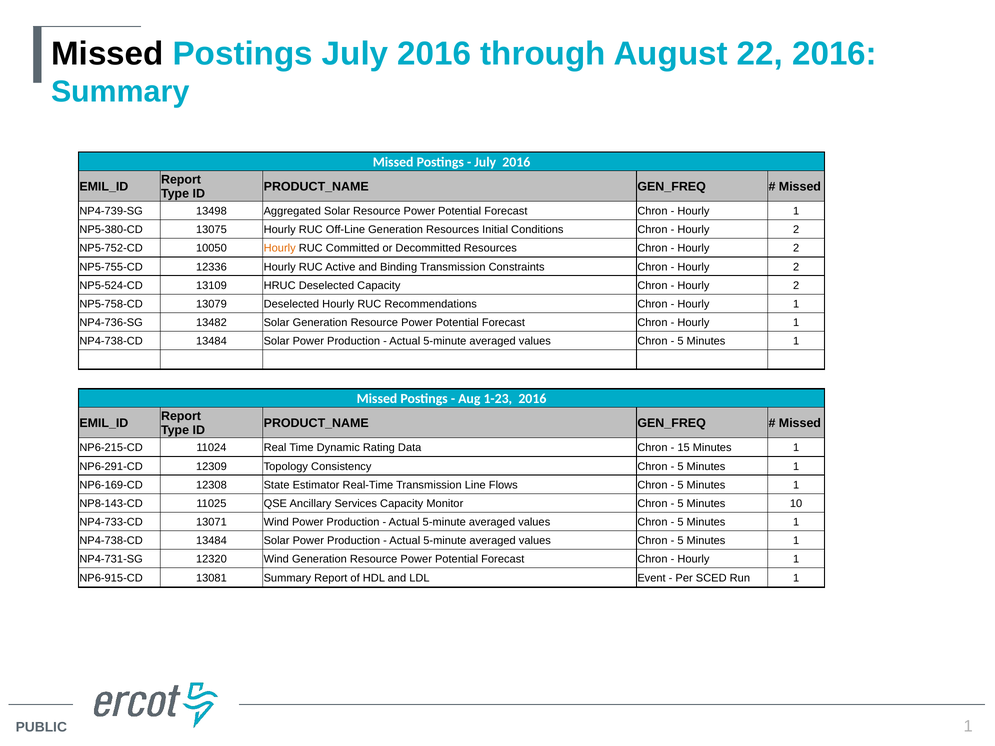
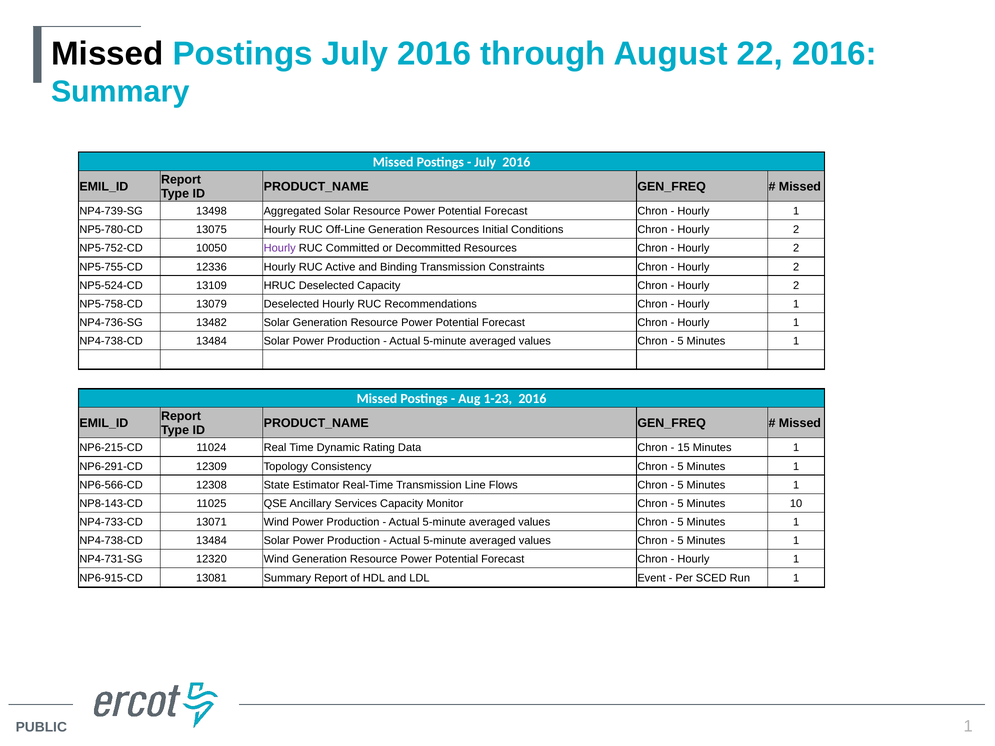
NP5-380-CD: NP5-380-CD -> NP5-780-CD
Hourly at (280, 248) colour: orange -> purple
NP6-169-CD: NP6-169-CD -> NP6-566-CD
